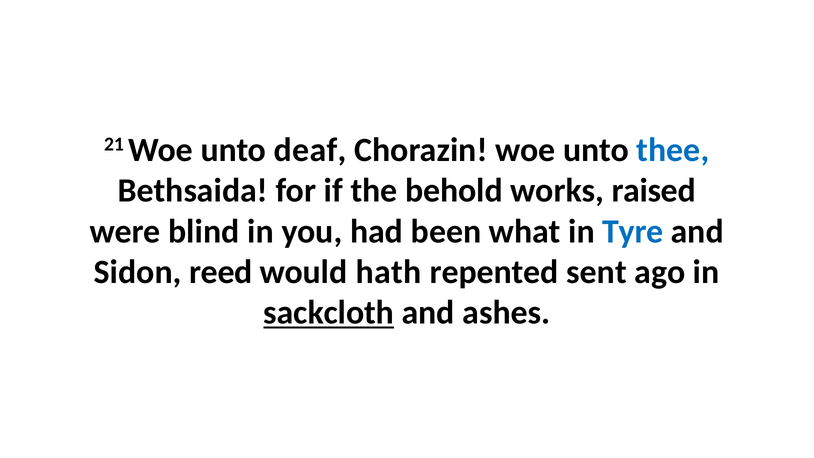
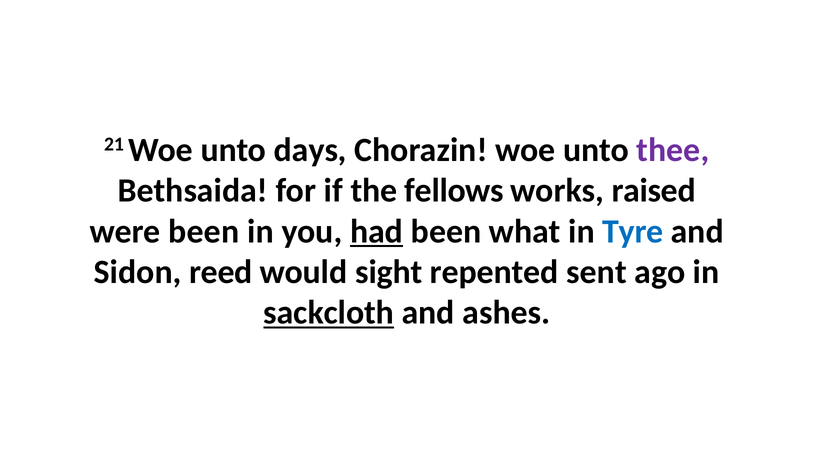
deaf: deaf -> days
thee colour: blue -> purple
behold: behold -> fellows
were blind: blind -> been
had underline: none -> present
hath: hath -> sight
